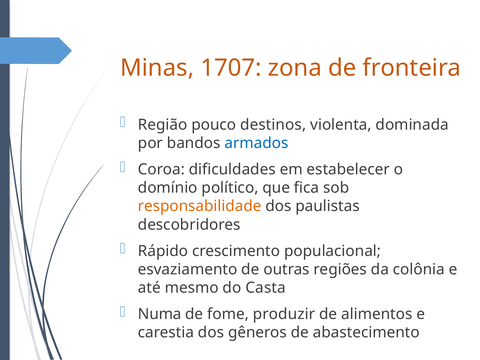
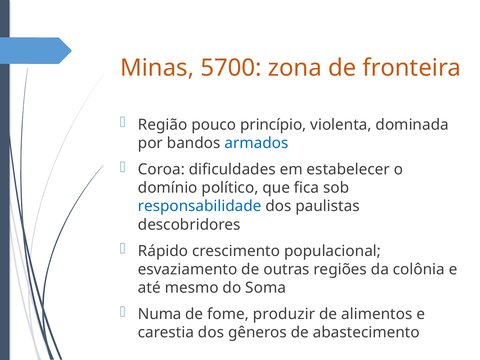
1707: 1707 -> 5700
destinos: destinos -> princípio
responsabilidade colour: orange -> blue
Casta: Casta -> Soma
